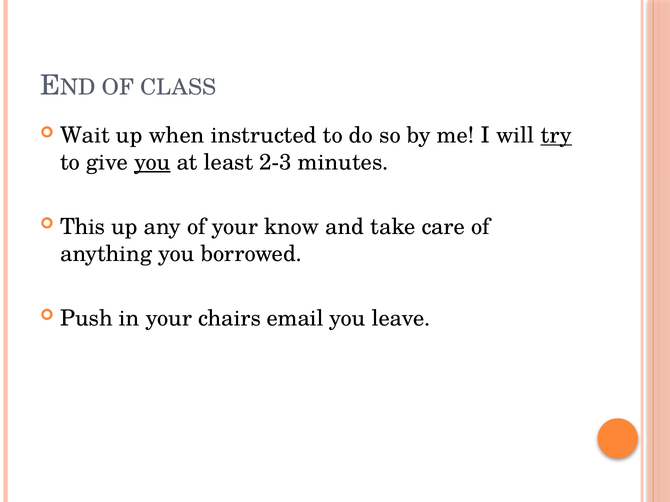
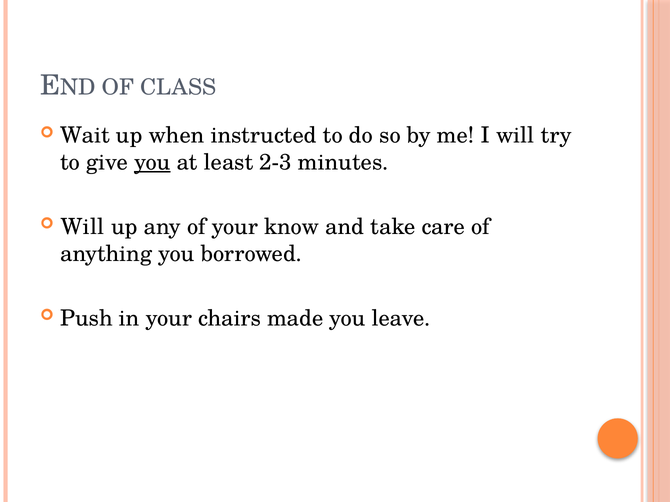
try underline: present -> none
This at (83, 227): This -> Will
email: email -> made
